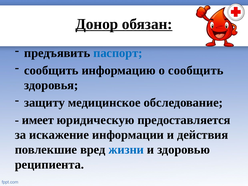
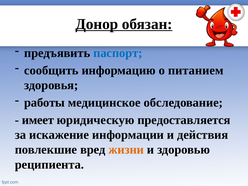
о сообщить: сообщить -> питанием
защиту: защиту -> работы
жизни colour: blue -> orange
